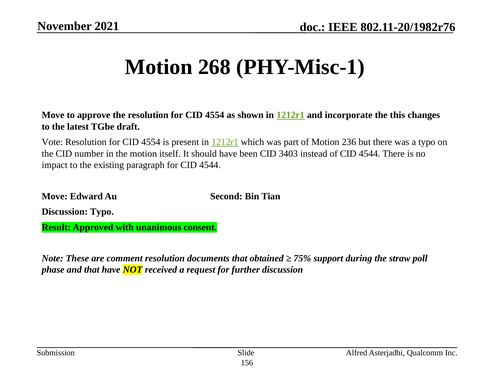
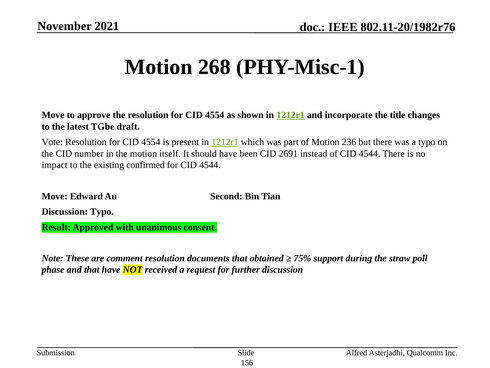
this: this -> title
3403: 3403 -> 2691
paragraph: paragraph -> confirmed
